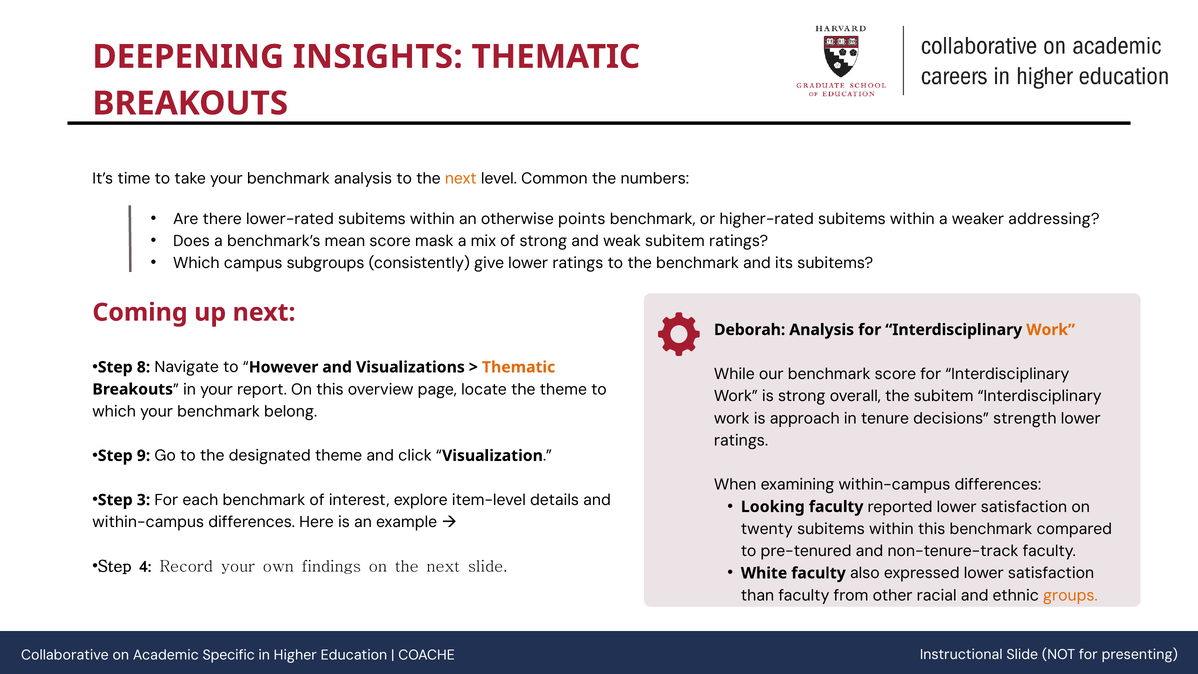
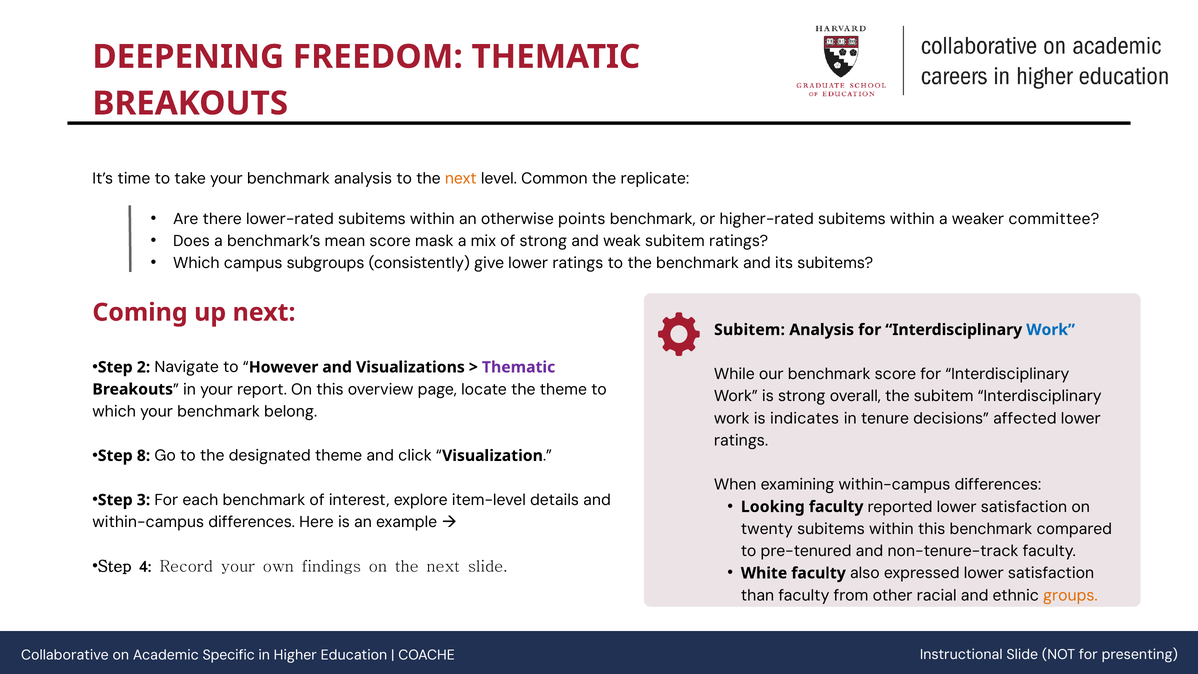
INSIGHTS: INSIGHTS -> FREEDOM
numbers: numbers -> replicate
addressing: addressing -> committee
Deborah at (750, 330): Deborah -> Subitem
Work at (1051, 330) colour: orange -> blue
8: 8 -> 2
Thematic at (519, 367) colour: orange -> purple
approach: approach -> indicates
strength: strength -> affected
9: 9 -> 8
